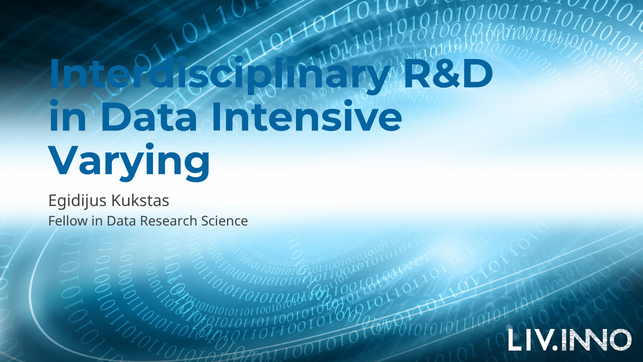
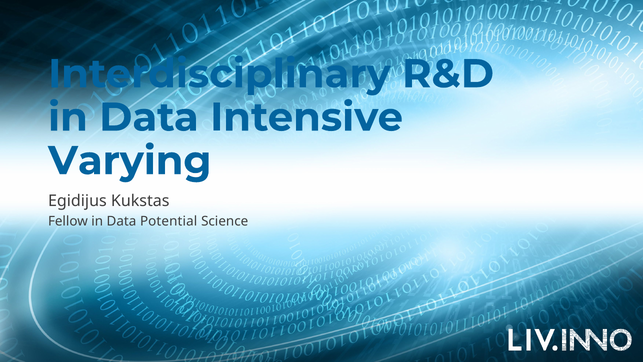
Research: Research -> Potential
